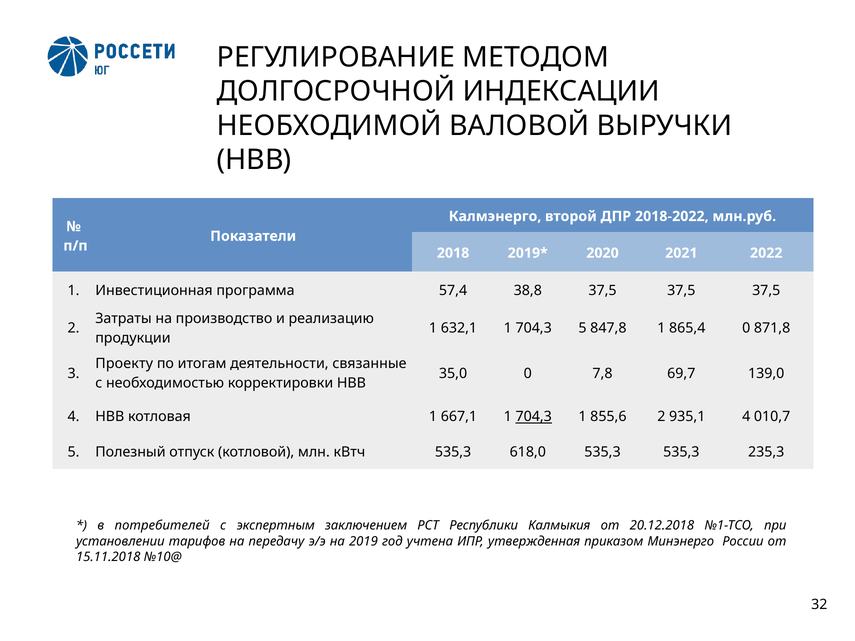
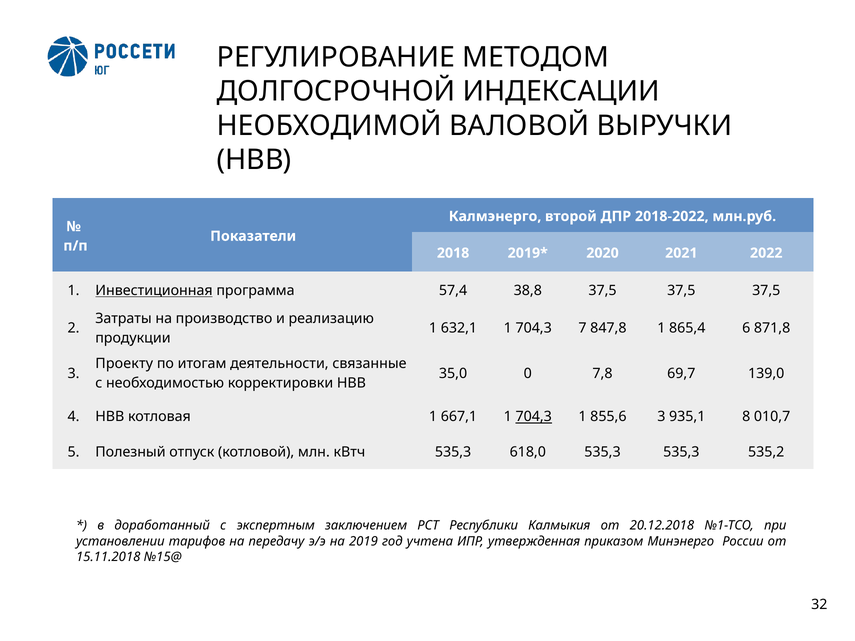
Инвестиционная underline: none -> present
704,3 5: 5 -> 7
865,4 0: 0 -> 6
855,6 2: 2 -> 3
935,1 4: 4 -> 8
235,3: 235,3 -> 535,2
потребителей: потребителей -> доработанный
№10@: №10@ -> №15@
